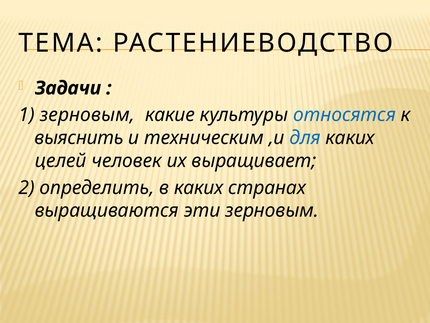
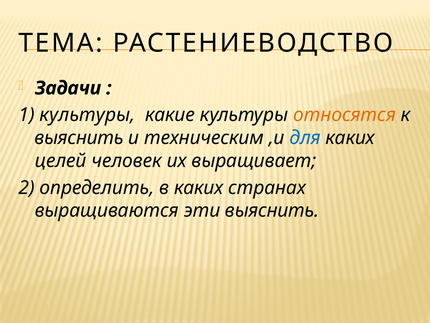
1 зерновым: зерновым -> культуры
относятся colour: blue -> orange
эти зерновым: зерновым -> выяснить
